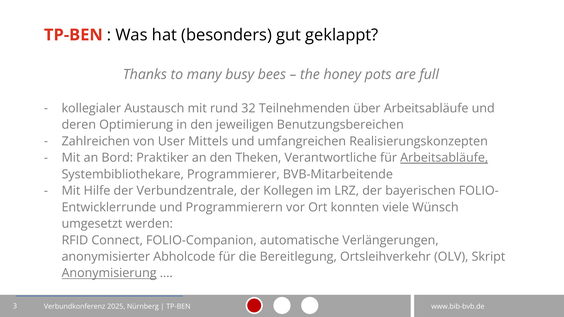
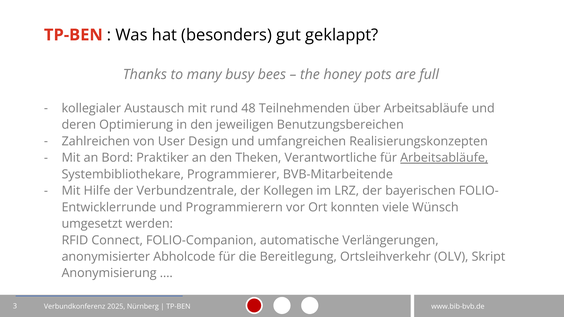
32: 32 -> 48
Mittels: Mittels -> Design
Anonymisierung underline: present -> none
